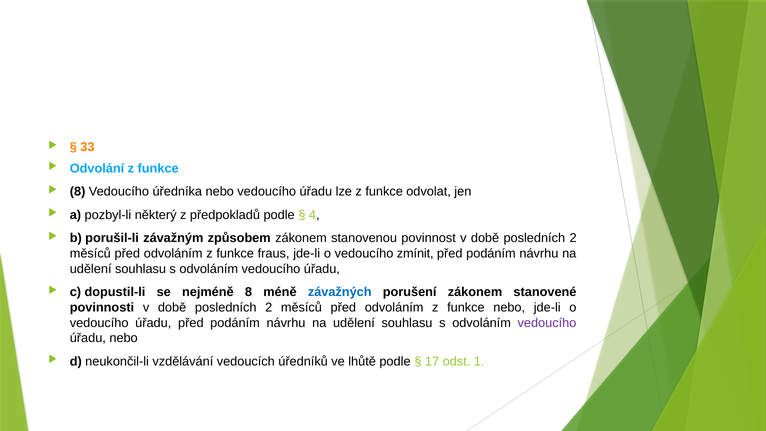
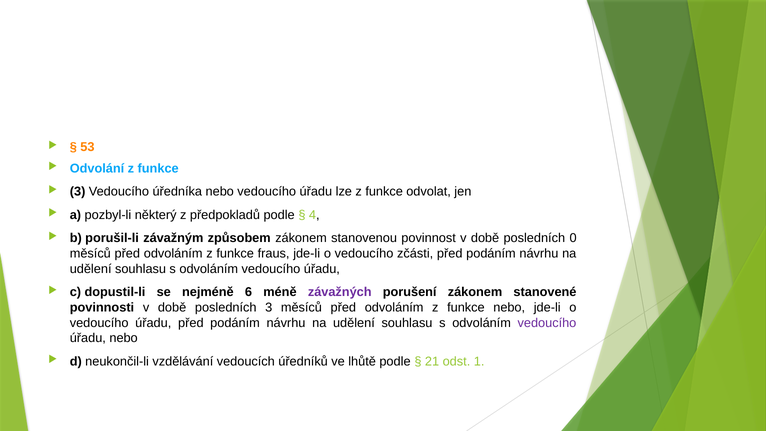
33: 33 -> 53
8 at (78, 192): 8 -> 3
2 at (573, 238): 2 -> 0
zmínit: zmínit -> zčásti
nejméně 8: 8 -> 6
závažných colour: blue -> purple
2 at (269, 307): 2 -> 3
17: 17 -> 21
